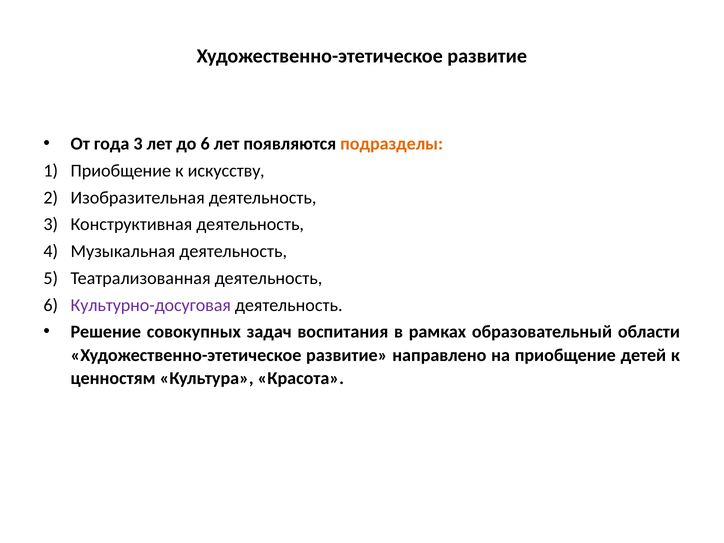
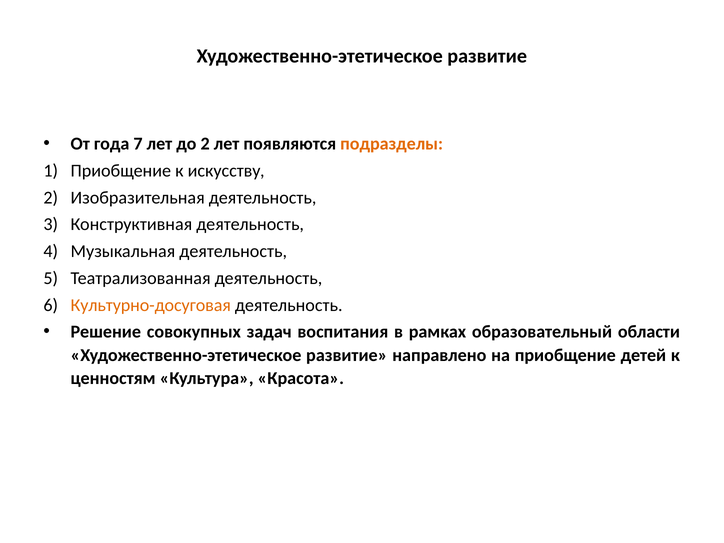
года 3: 3 -> 7
до 6: 6 -> 2
Культурно-досуговая colour: purple -> orange
